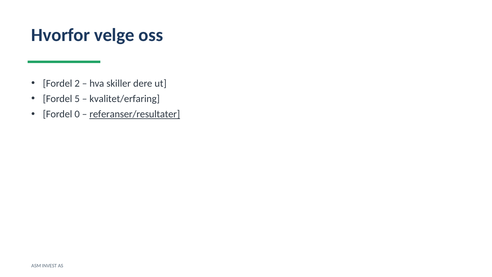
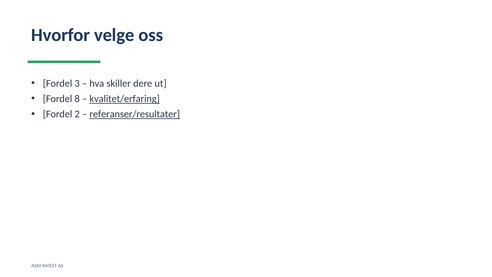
2: 2 -> 3
5: 5 -> 8
kvalitet/erfaring underline: none -> present
0: 0 -> 2
